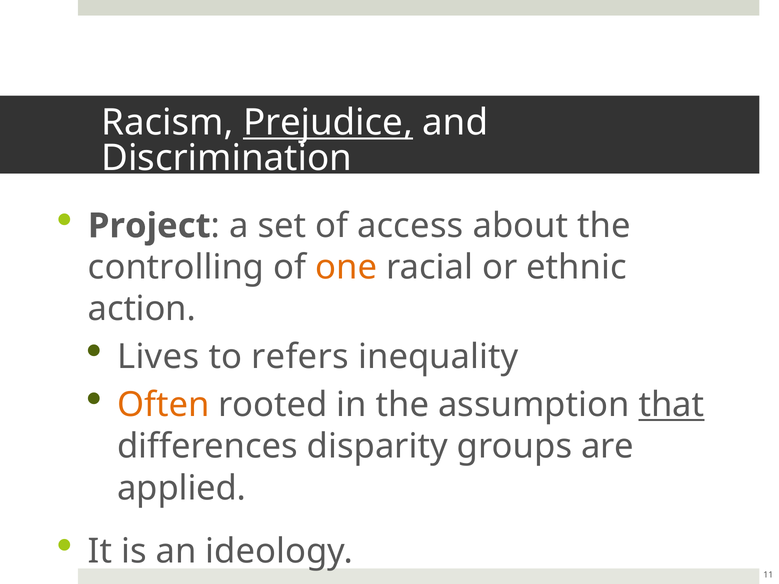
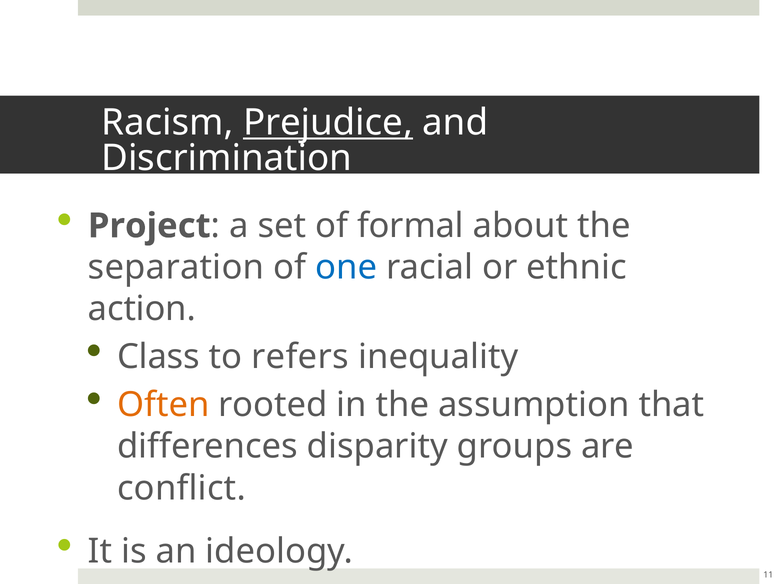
access: access -> formal
controlling: controlling -> separation
one colour: orange -> blue
Lives: Lives -> Class
that underline: present -> none
applied: applied -> conflict
